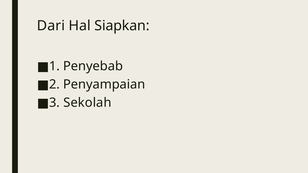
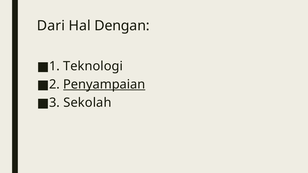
Siapkan: Siapkan -> Dengan
Penyebab: Penyebab -> Teknologi
Penyampaian underline: none -> present
